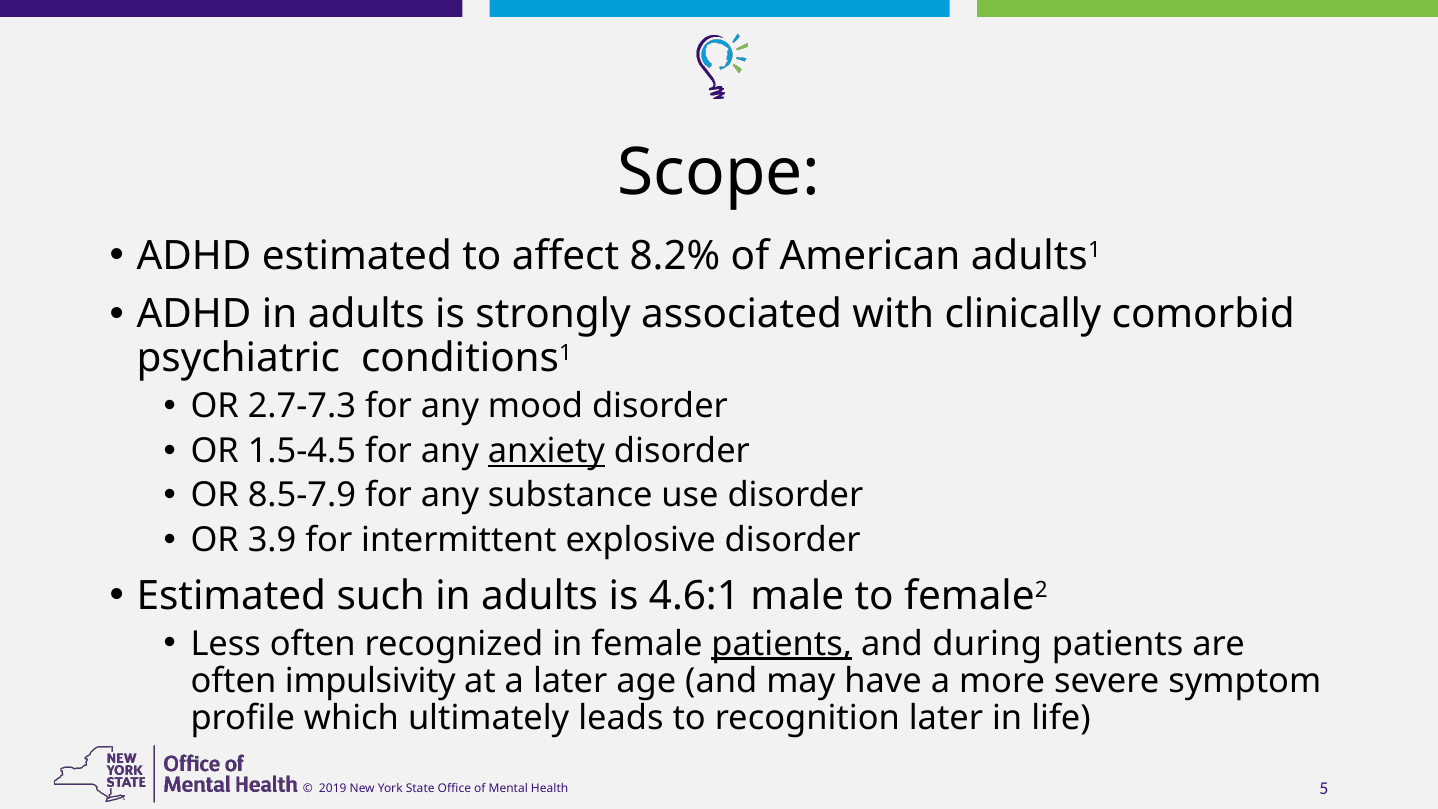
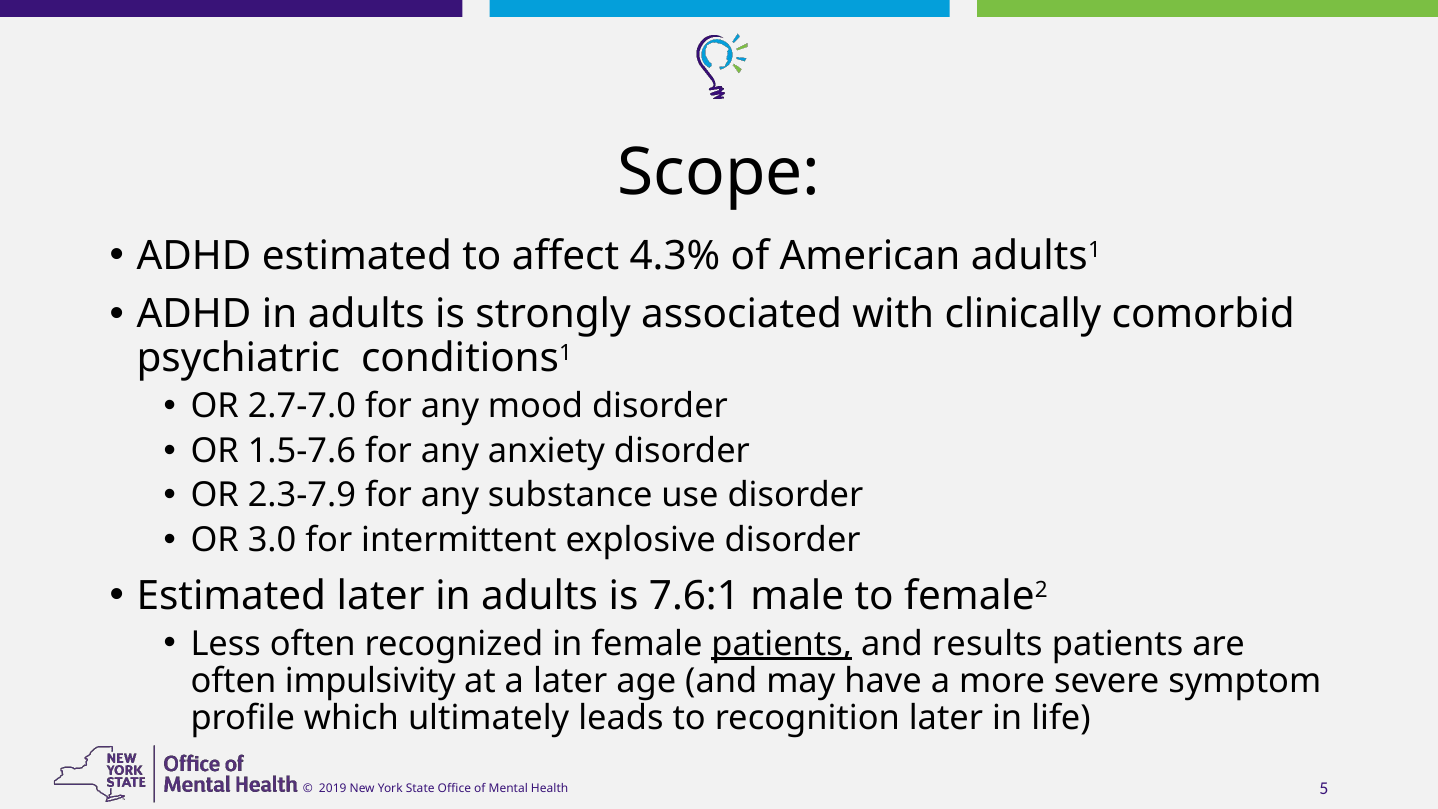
8.2%: 8.2% -> 4.3%
2.7-7.3: 2.7-7.3 -> 2.7-7.0
1.5-4.5: 1.5-4.5 -> 1.5-7.6
anxiety underline: present -> none
8.5-7.9: 8.5-7.9 -> 2.3-7.9
3.9: 3.9 -> 3.0
Estimated such: such -> later
4.6:1: 4.6:1 -> 7.6:1
during: during -> results
